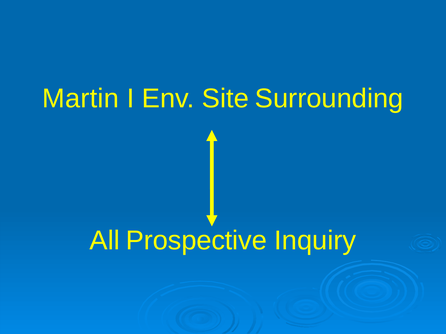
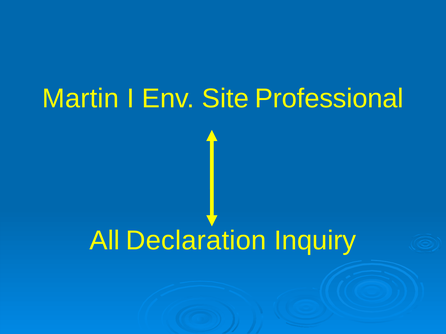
Surrounding: Surrounding -> Professional
Prospective: Prospective -> Declaration
